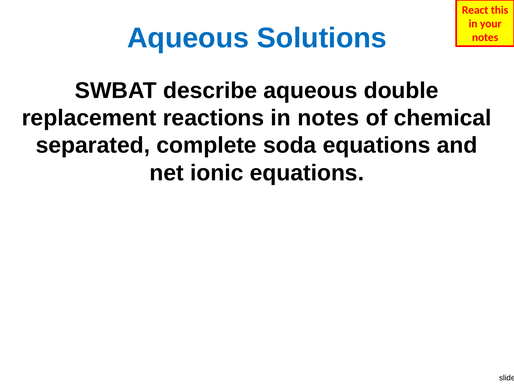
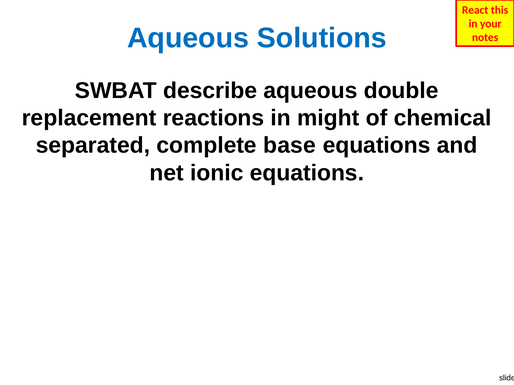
in notes: notes -> might
soda: soda -> base
